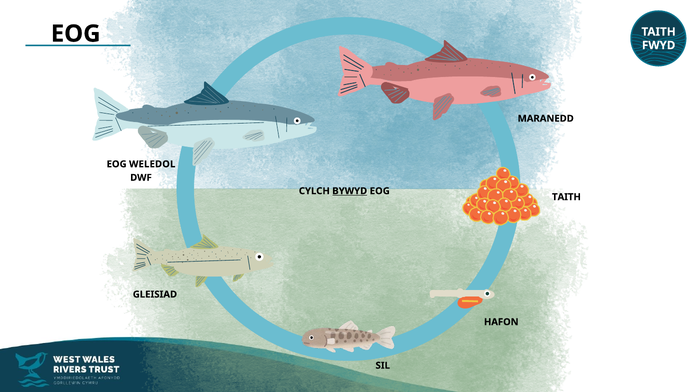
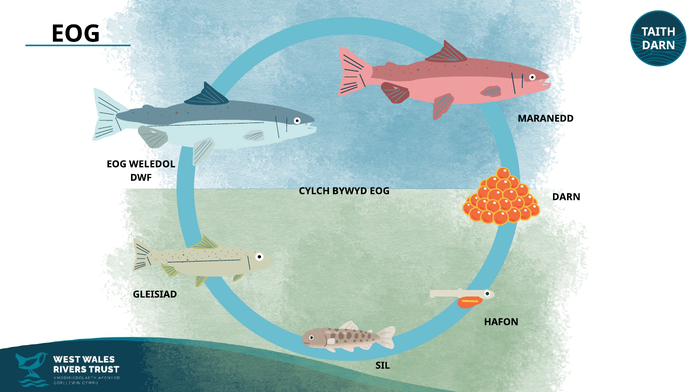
FWYD at (659, 45): FWYD -> DARN
BYWYD underline: present -> none
TAITH at (566, 197): TAITH -> DARN
